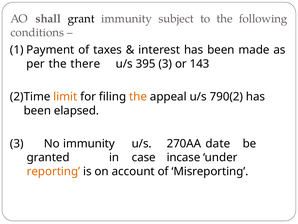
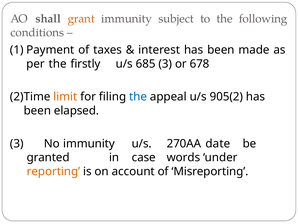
grant colour: black -> orange
there: there -> firstly
395: 395 -> 685
143: 143 -> 678
the at (138, 97) colour: orange -> blue
790(2: 790(2 -> 905(2
incase: incase -> words
